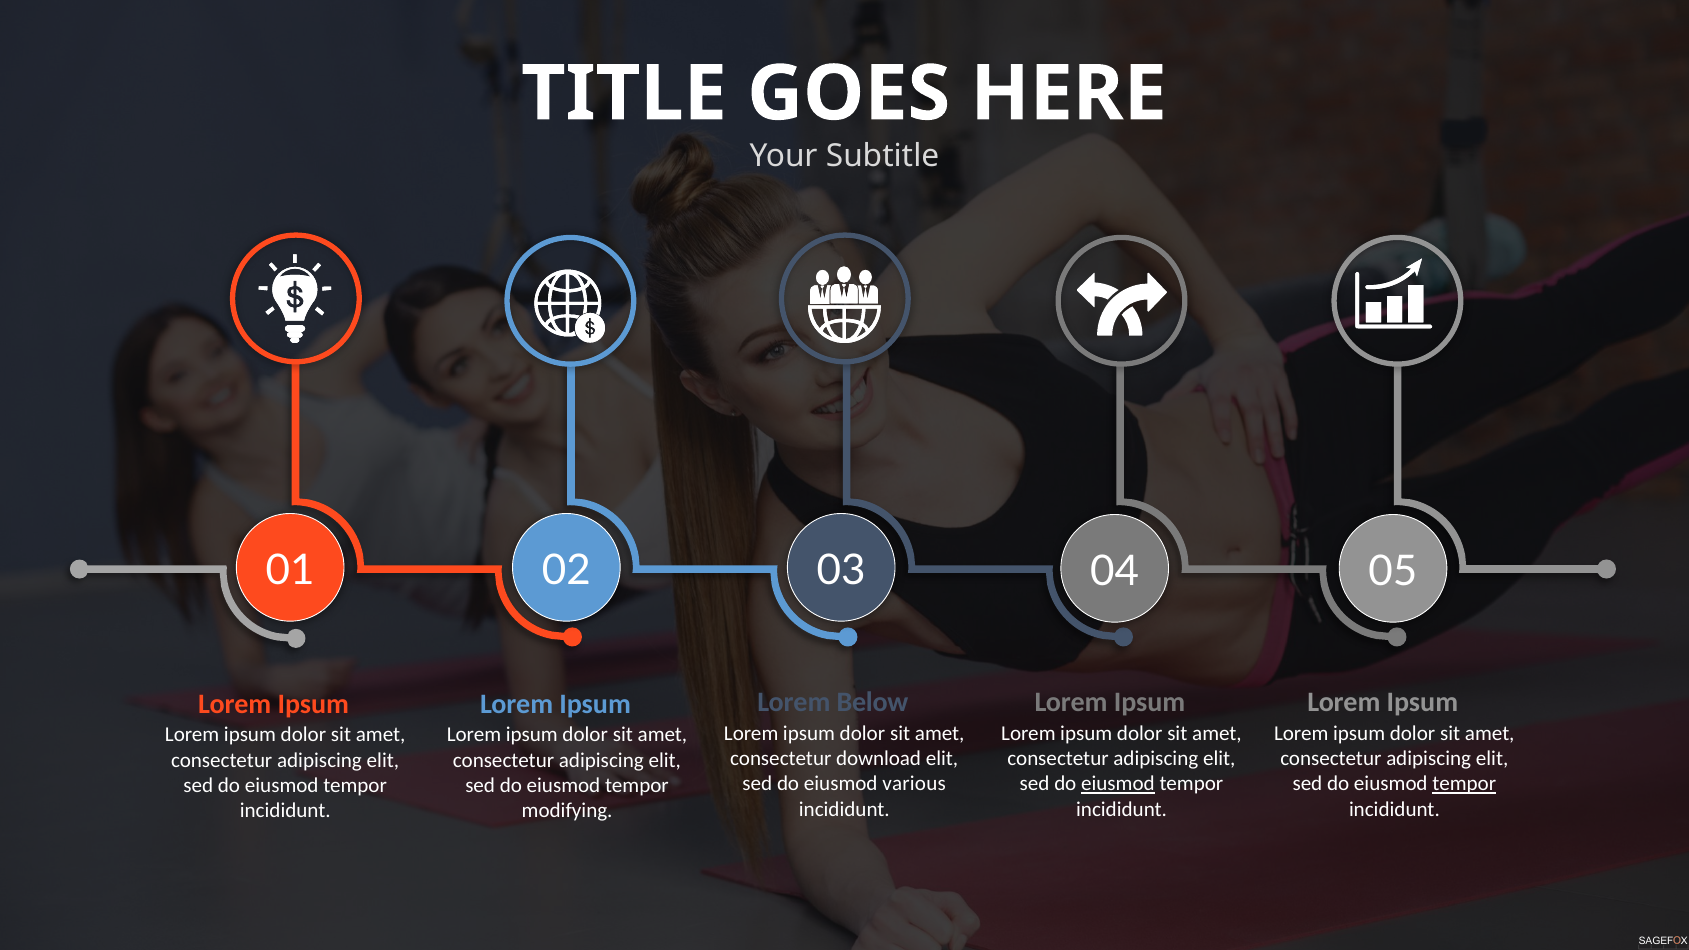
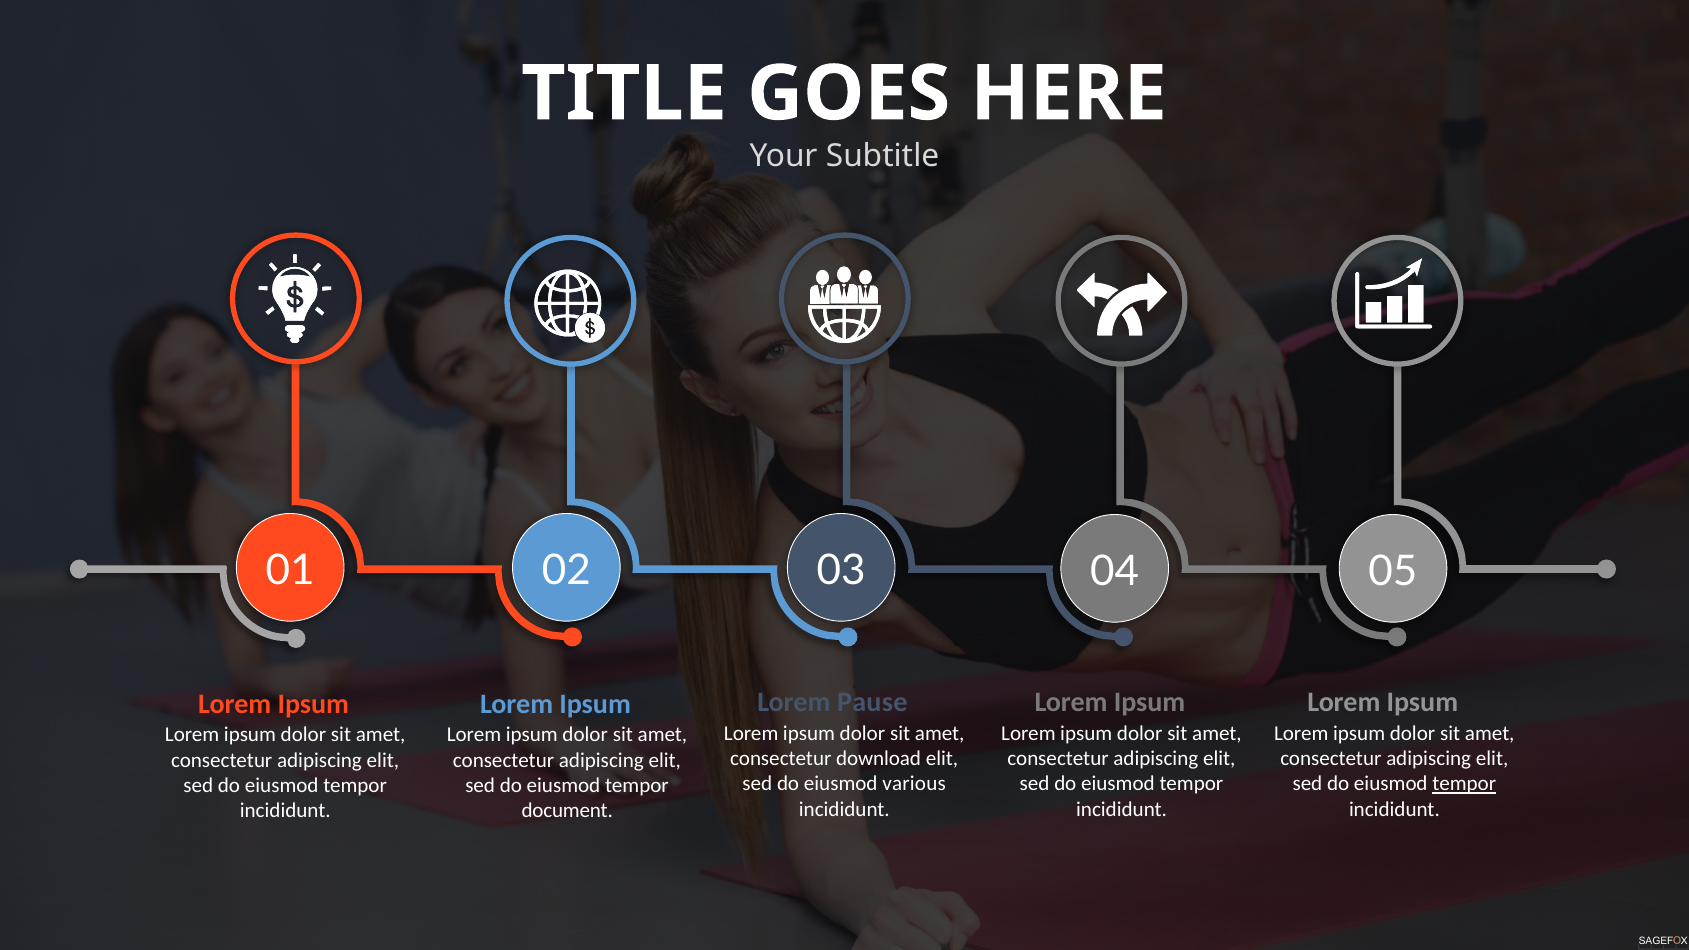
Below: Below -> Pause
eiusmod at (1118, 784) underline: present -> none
modifying: modifying -> document
